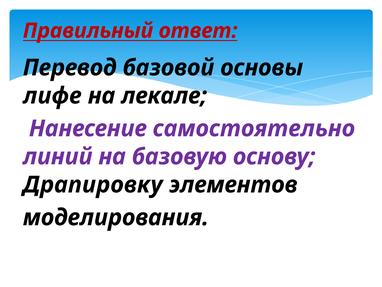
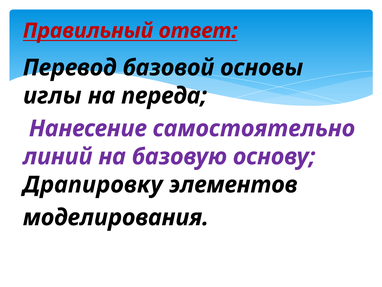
лифе: лифе -> иглы
лекале: лекале -> переда
